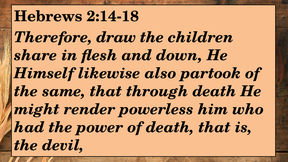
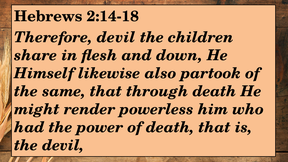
Therefore draw: draw -> devil
